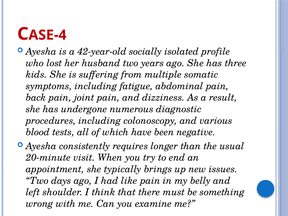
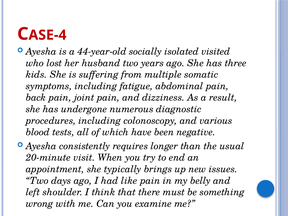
42-year-old: 42-year-old -> 44-year-old
profile: profile -> visited
